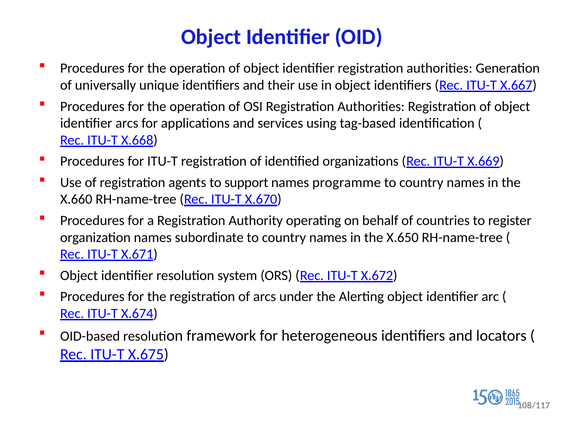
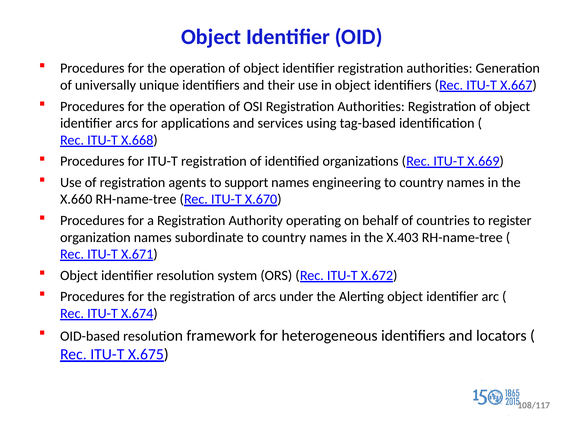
programme: programme -> engineering
X.650: X.650 -> X.403
